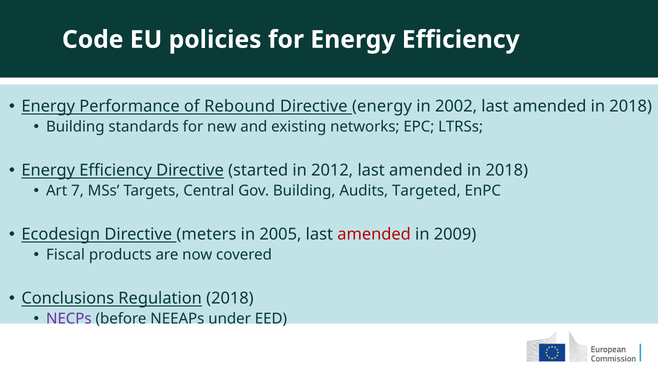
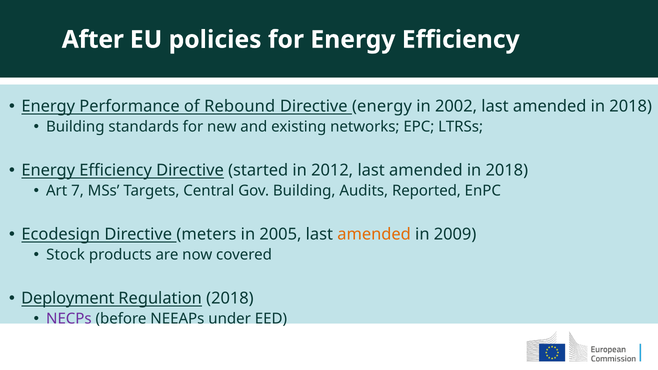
Code: Code -> After
Targeted: Targeted -> Reported
amended at (374, 234) colour: red -> orange
Fiscal: Fiscal -> Stock
Conclusions: Conclusions -> Deployment
